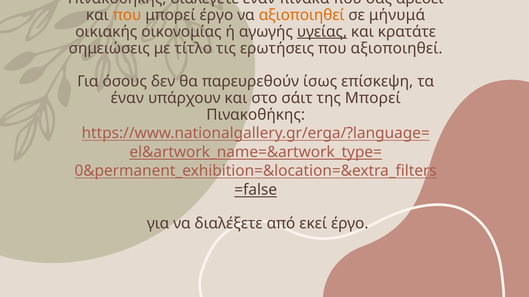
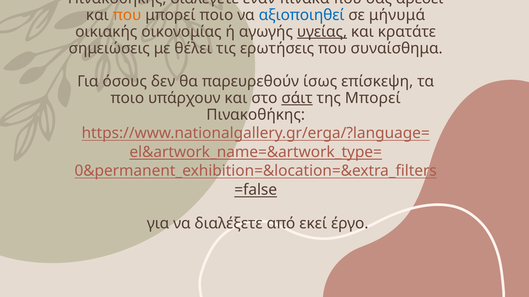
μπορεί έργο: έργο -> ποιο
αξιοποιηθεί at (302, 15) colour: orange -> blue
τίτλο: τίτλο -> θέλει
που αξιοποιηθεί: αξιοποιηθεί -> συναίσθημα
έναν at (127, 98): έναν -> ποιο
σάιτ underline: none -> present
